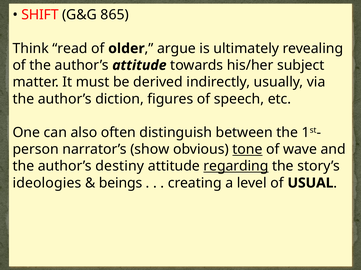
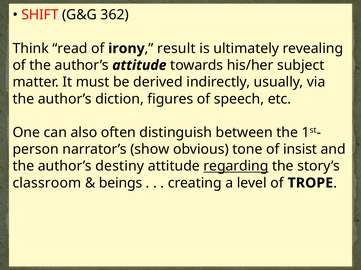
865: 865 -> 362
older: older -> irony
argue: argue -> result
tone underline: present -> none
wave: wave -> insist
ideologies: ideologies -> classroom
USUAL: USUAL -> TROPE
